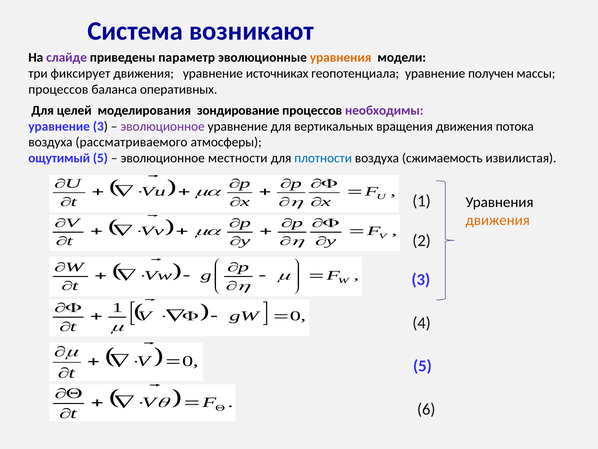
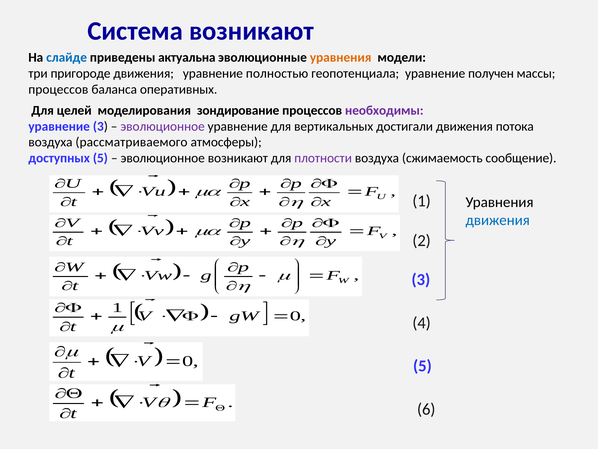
слайде colour: purple -> blue
параметр: параметр -> актуальна
фиксирует: фиксирует -> пригороде
источниках: источниках -> полностью
вращения: вращения -> достигали
ощутимый: ощутимый -> доступных
эволюционное местности: местности -> возникают
плотности colour: blue -> purple
извилистая: извилистая -> сообщение
движения at (498, 220) colour: orange -> blue
